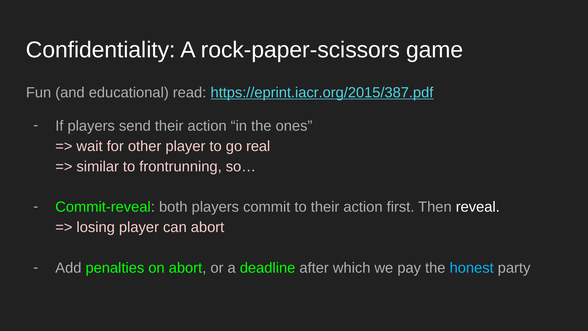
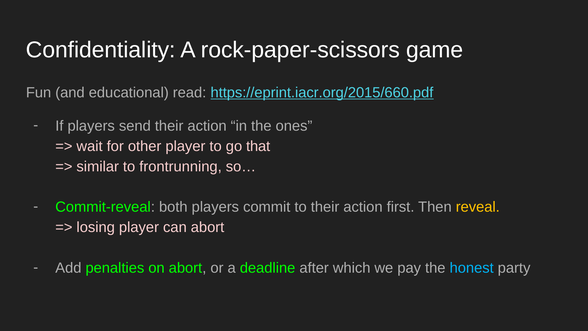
https://eprint.iacr.org/2015/387.pdf: https://eprint.iacr.org/2015/387.pdf -> https://eprint.iacr.org/2015/660.pdf
real: real -> that
reveal colour: white -> yellow
